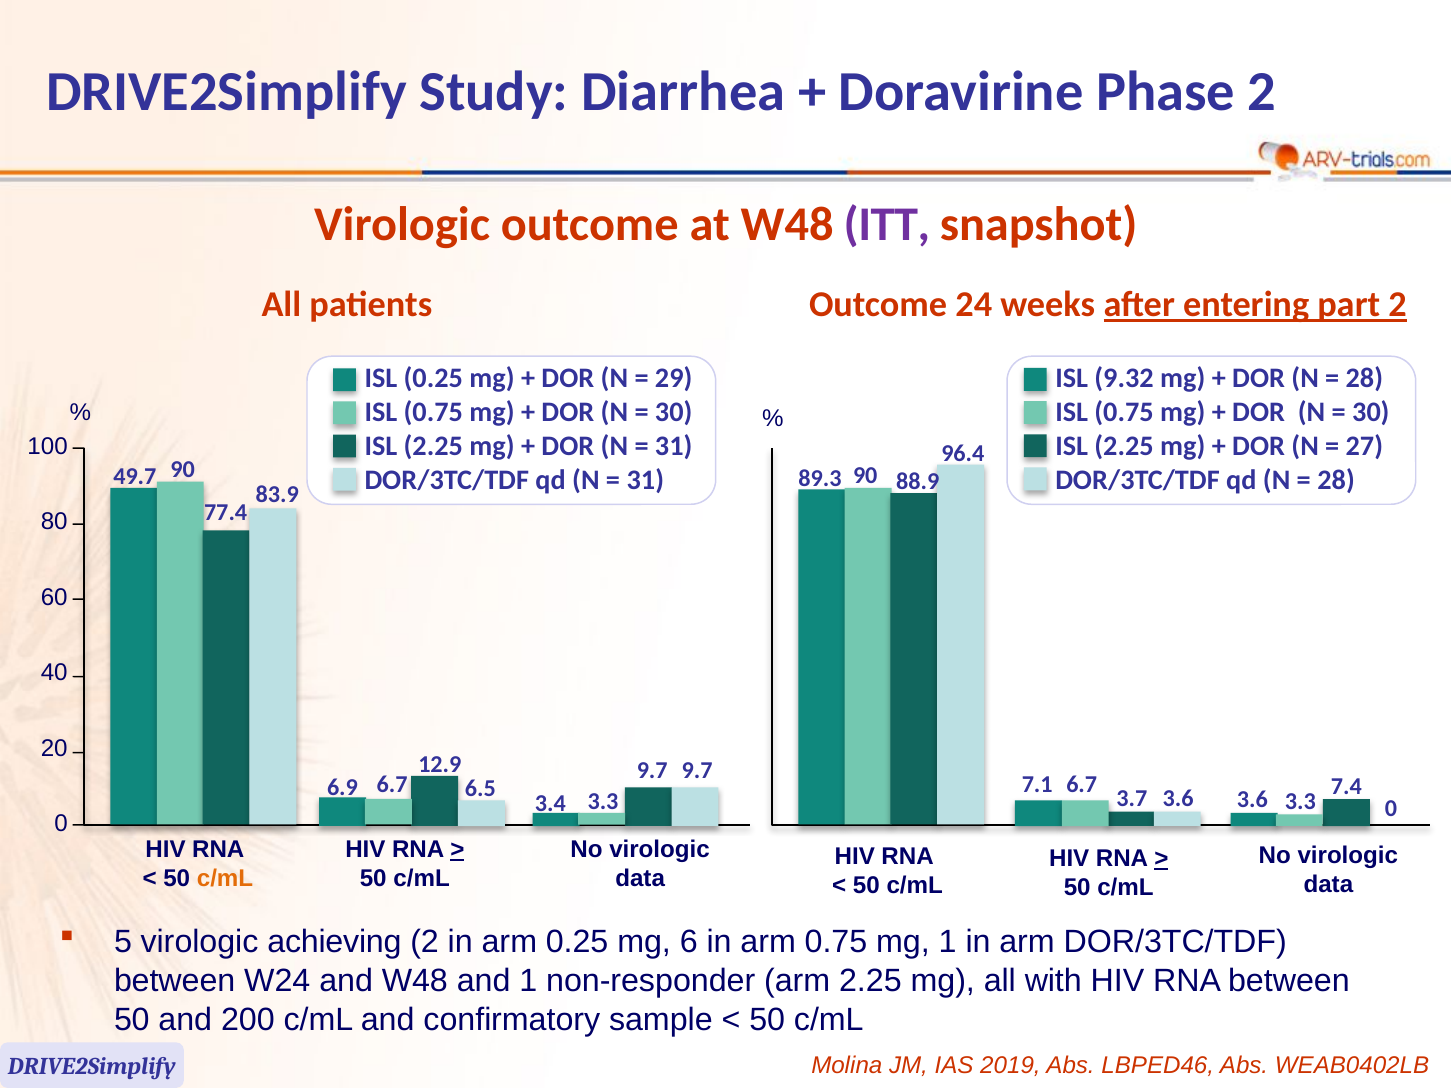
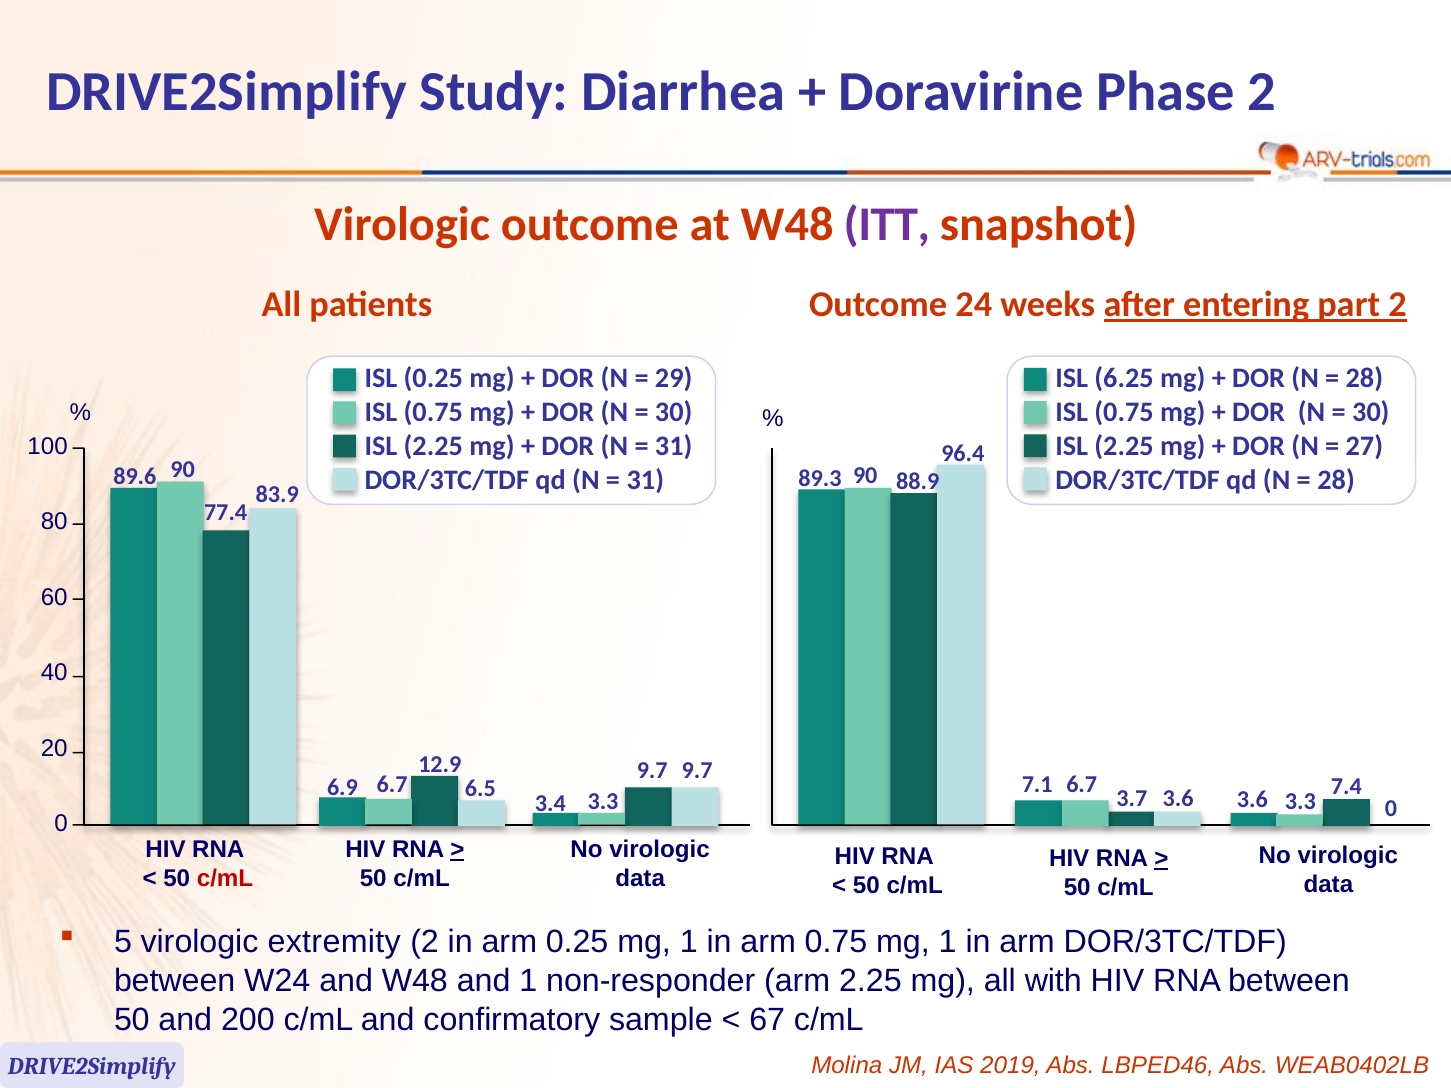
9.32: 9.32 -> 6.25
49.7: 49.7 -> 89.6
c/mL at (225, 879) colour: orange -> red
achieving: achieving -> extremity
0.25 mg 6: 6 -> 1
50 at (767, 1020): 50 -> 67
